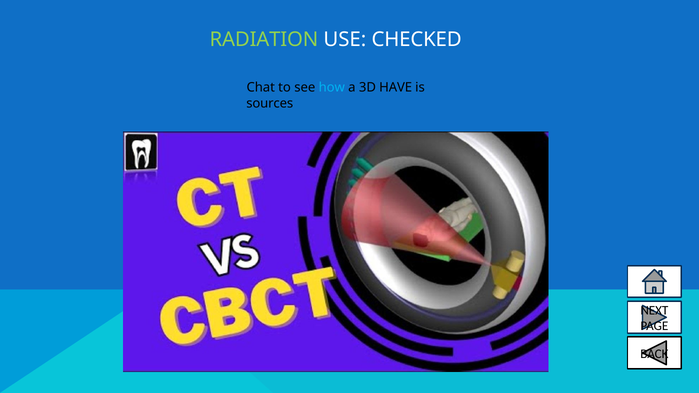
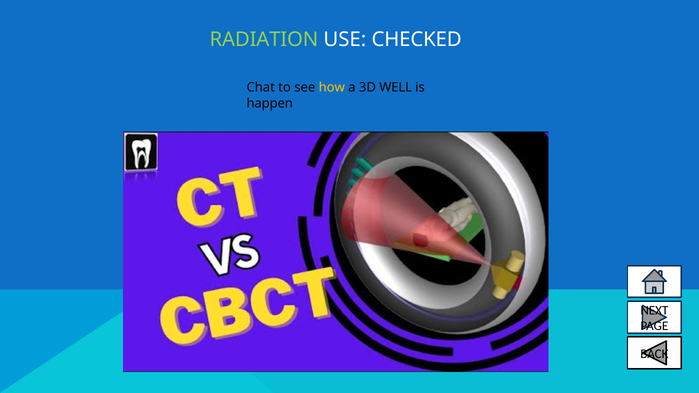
how colour: light blue -> yellow
HAVE: HAVE -> WELL
sources: sources -> happen
